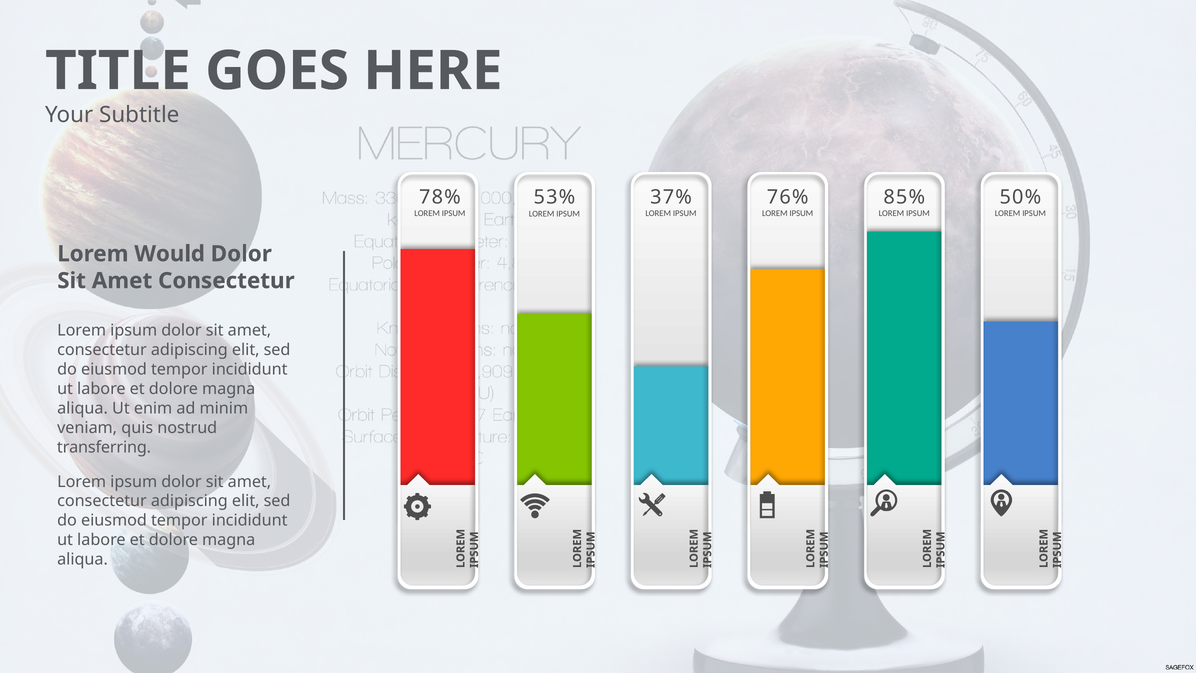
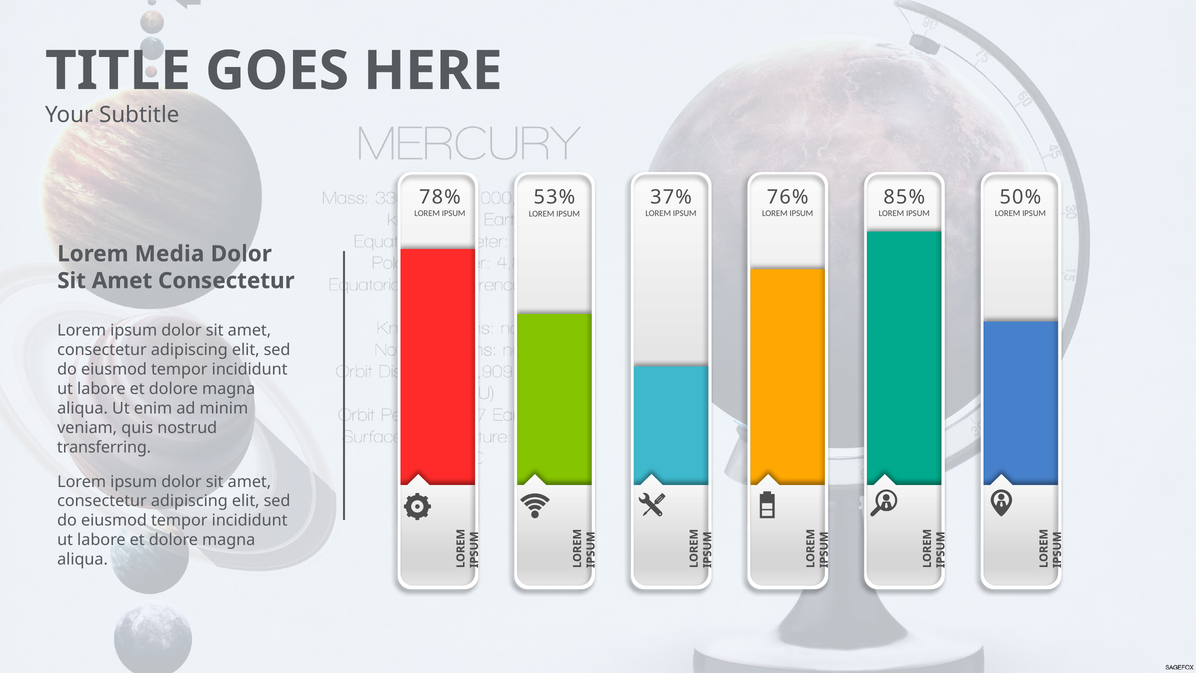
Would: Would -> Media
